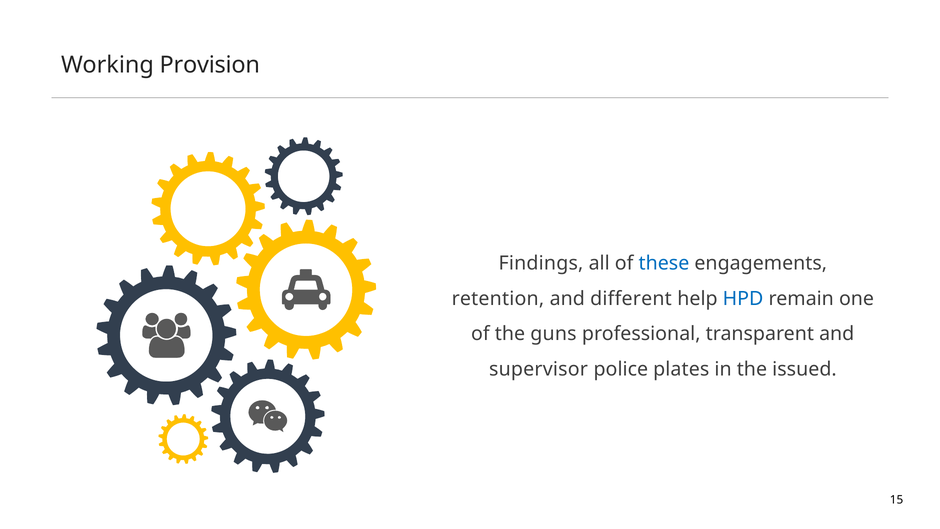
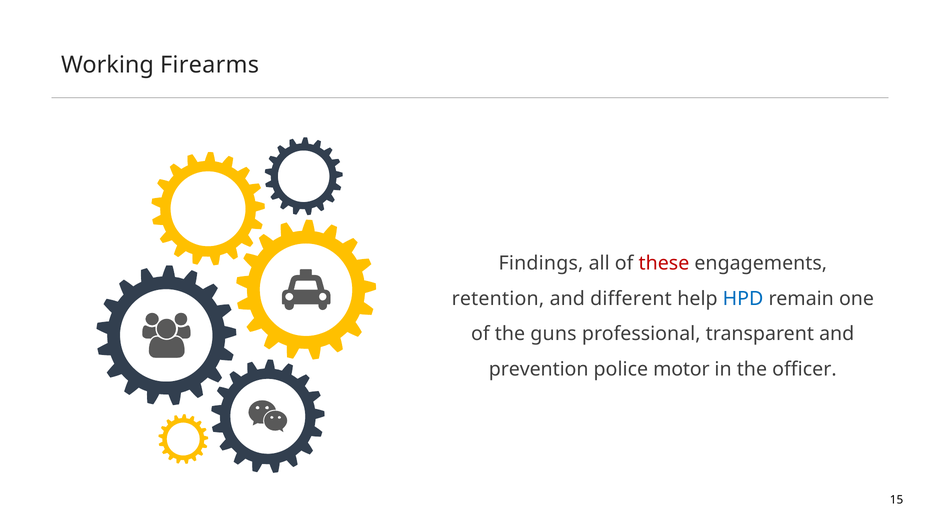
Provision: Provision -> Firearms
these colour: blue -> red
supervisor: supervisor -> prevention
plates: plates -> motor
issued: issued -> officer
